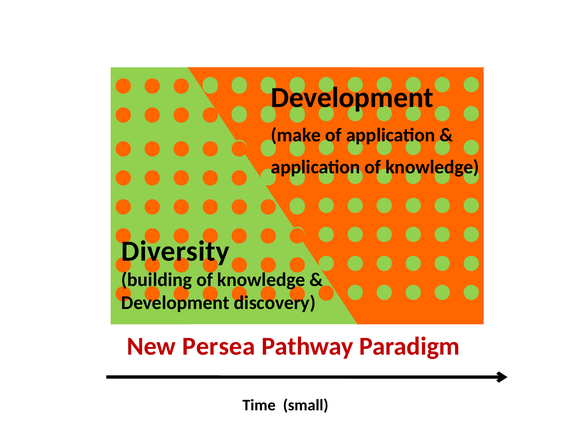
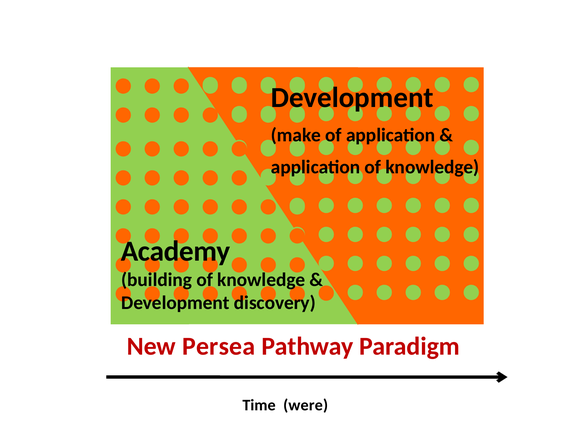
Diversity: Diversity -> Academy
small: small -> were
